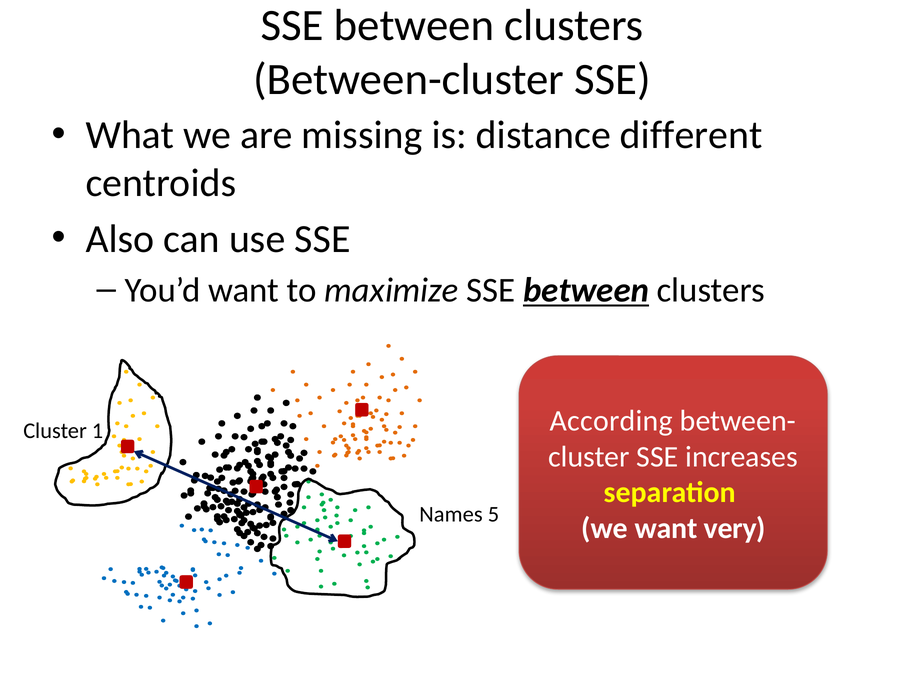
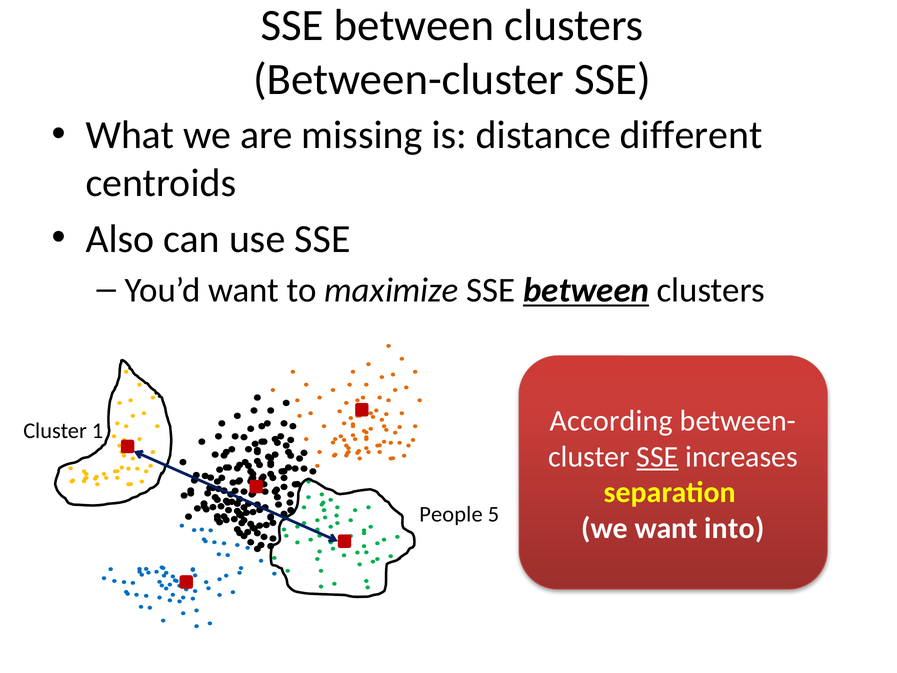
SSE at (657, 456) underline: none -> present
Names: Names -> People
very: very -> into
